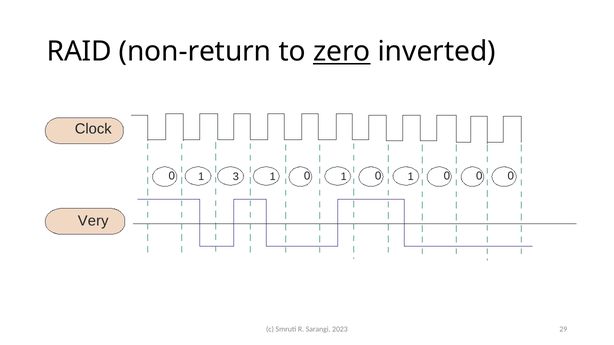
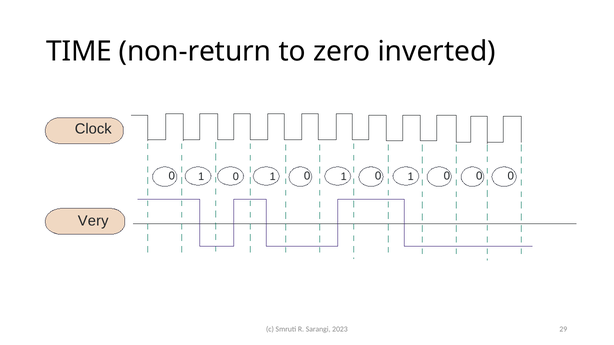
RAID: RAID -> TIME
zero underline: present -> none
3 at (236, 177): 3 -> 0
